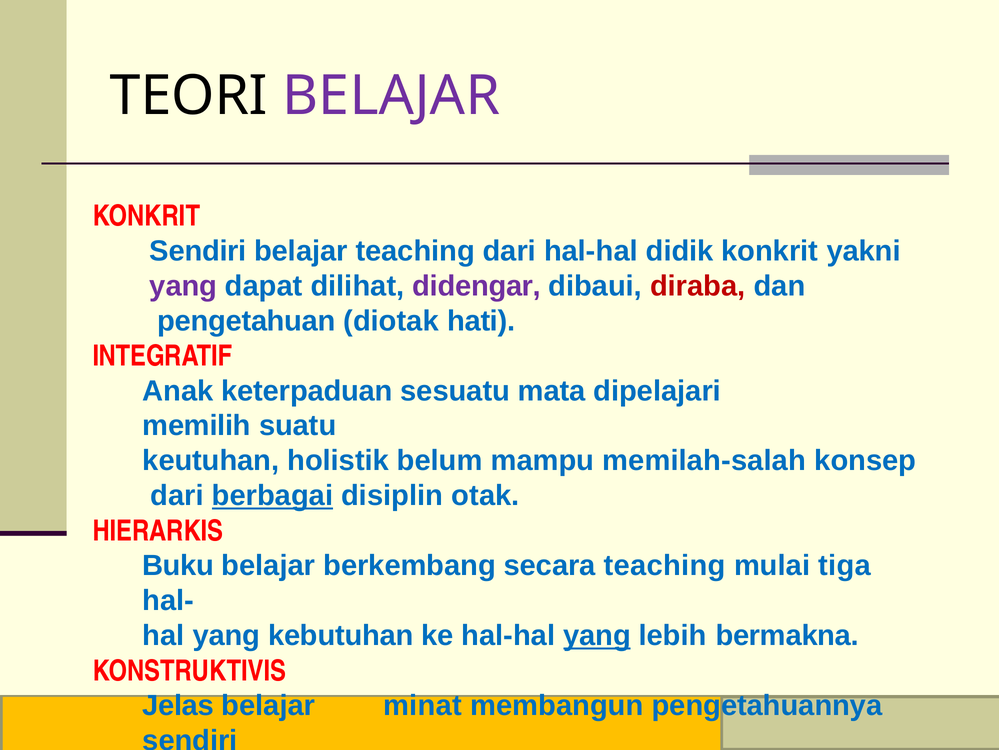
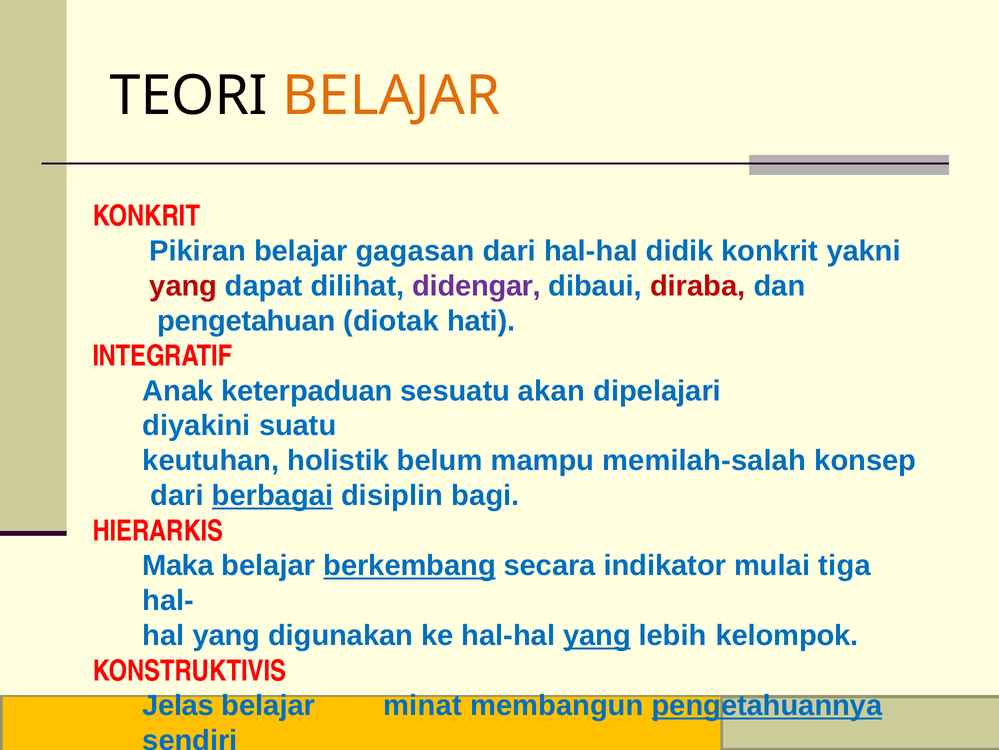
BELAJAR at (391, 96) colour: purple -> orange
Sendiri at (198, 251): Sendiri -> Pikiran
belajar teaching: teaching -> gagasan
yang at (183, 286) colour: purple -> red
mata: mata -> akan
memilih: memilih -> diyakini
otak: otak -> bagi
Buku: Buku -> Maka
berkembang underline: none -> present
secara teaching: teaching -> indikator
kebutuhan: kebutuhan -> digunakan
bermakna: bermakna -> kelompok
pengetahuannya underline: none -> present
